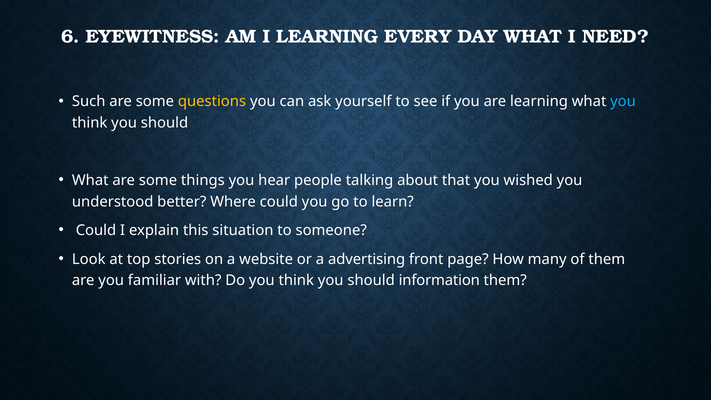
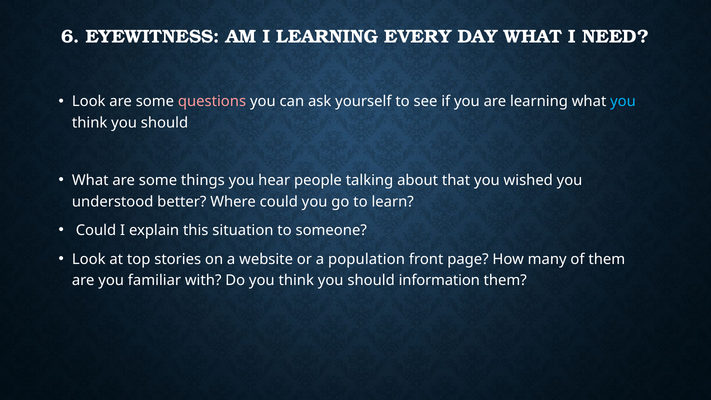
Such at (89, 101): Such -> Look
questions colour: yellow -> pink
advertising: advertising -> population
